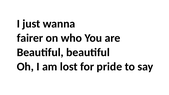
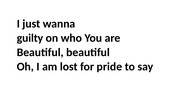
fairer: fairer -> guilty
